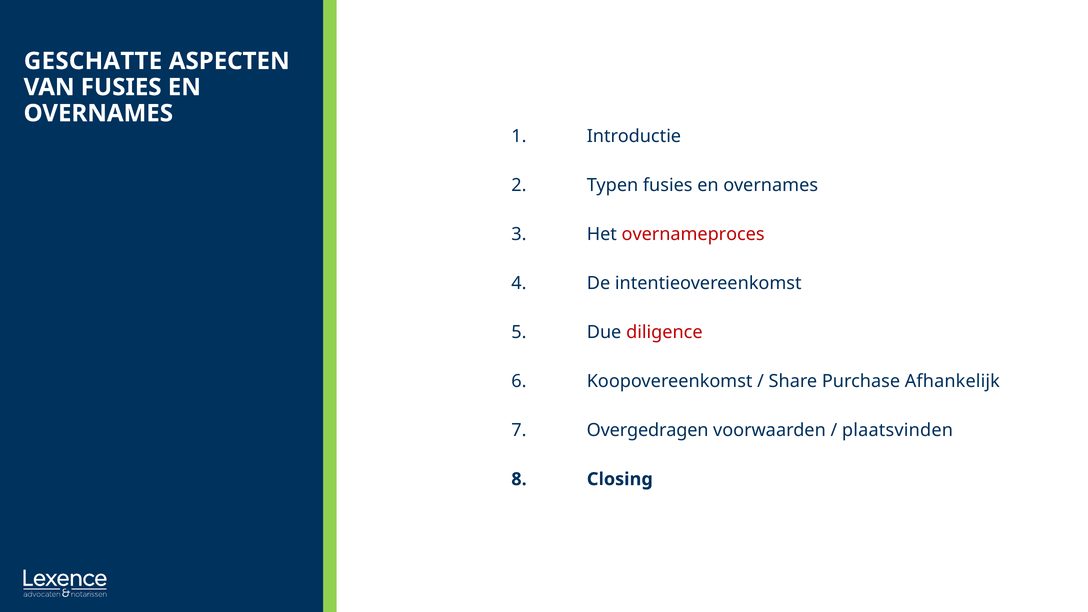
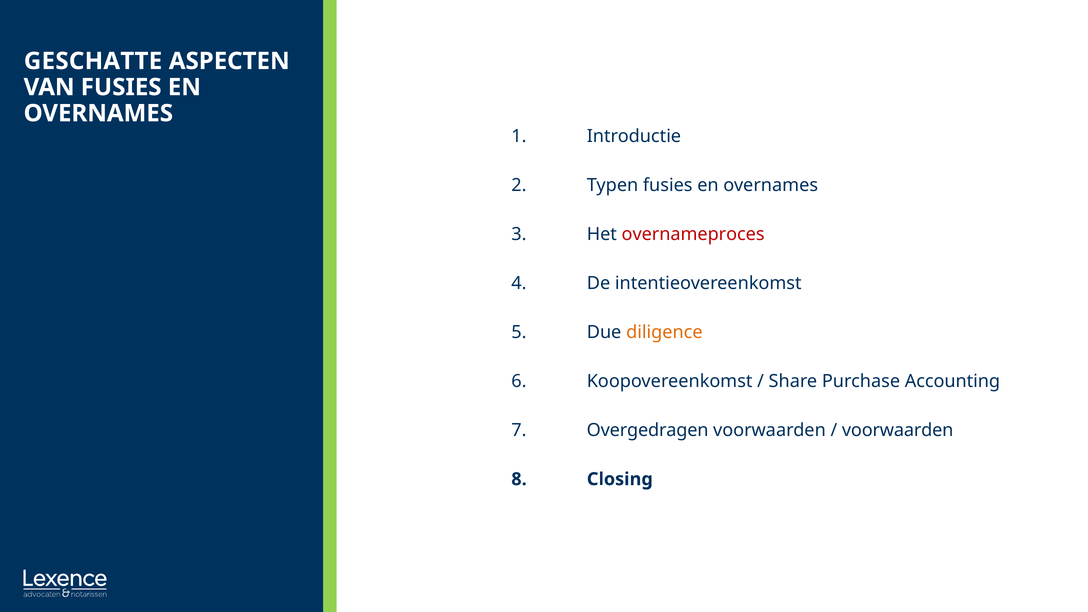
diligence colour: red -> orange
Afhankelijk: Afhankelijk -> Accounting
plaatsvinden at (897, 430): plaatsvinden -> voorwaarden
